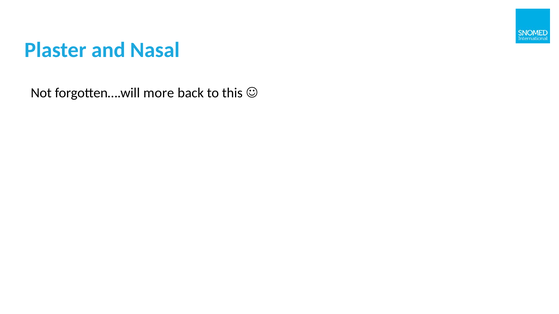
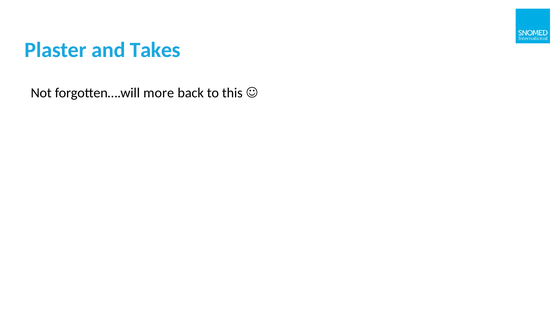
Nasal: Nasal -> Takes
